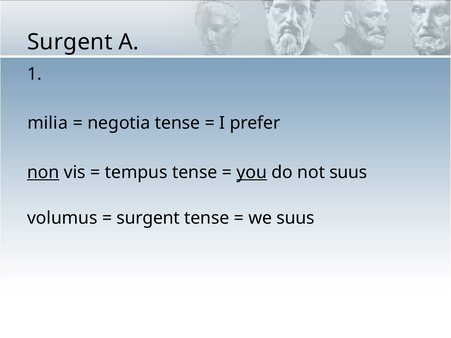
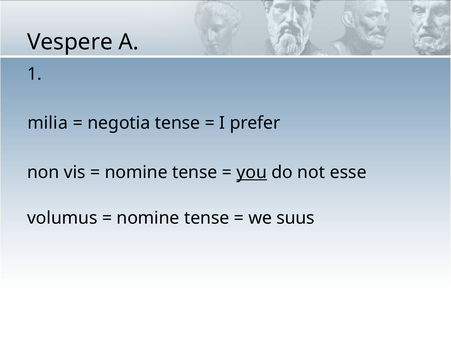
Surgent at (70, 42): Surgent -> Vespere
non underline: present -> none
tempus at (136, 172): tempus -> nomine
not suus: suus -> esse
surgent at (148, 218): surgent -> nomine
